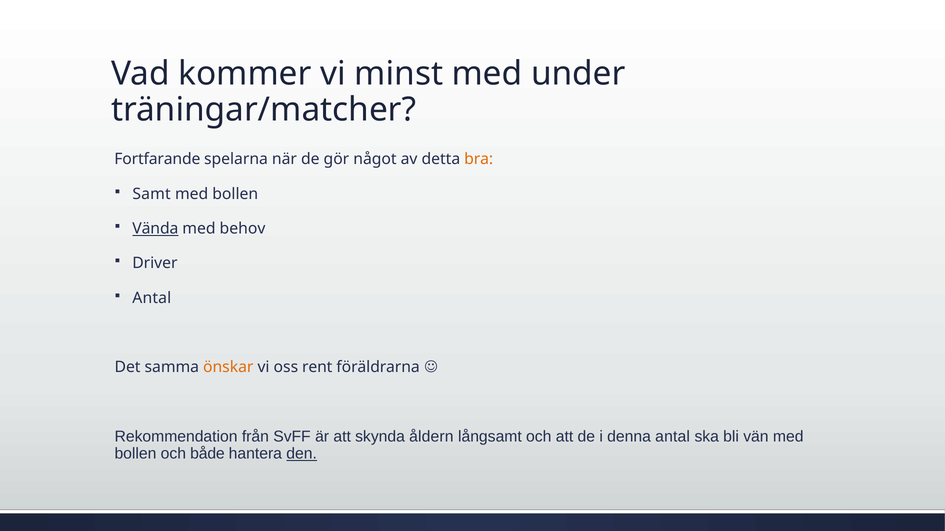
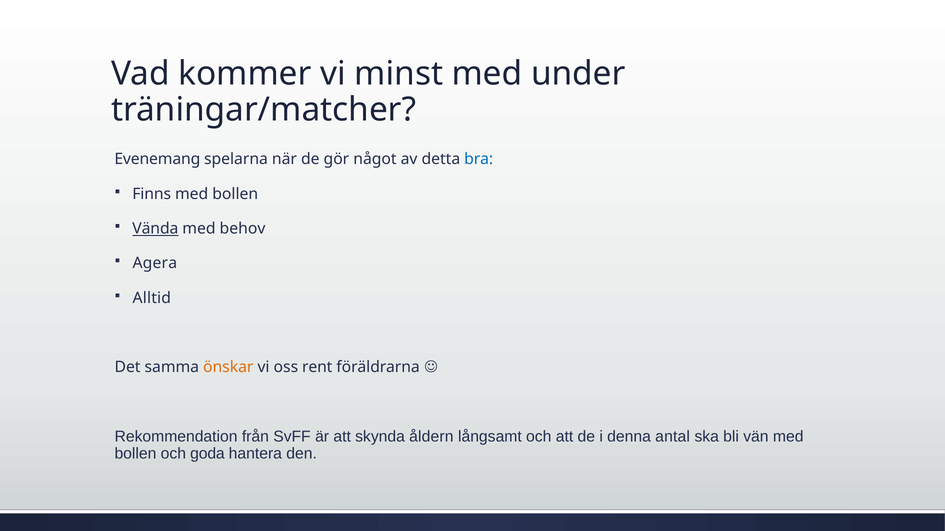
Fortfarande: Fortfarande -> Evenemang
bra colour: orange -> blue
Samt: Samt -> Finns
Driver: Driver -> Agera
Antal at (152, 298): Antal -> Alltid
både: både -> goda
den underline: present -> none
